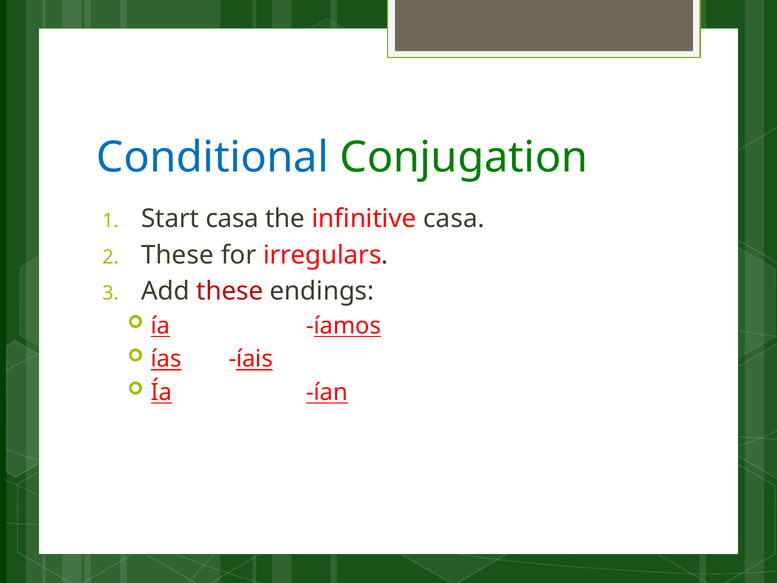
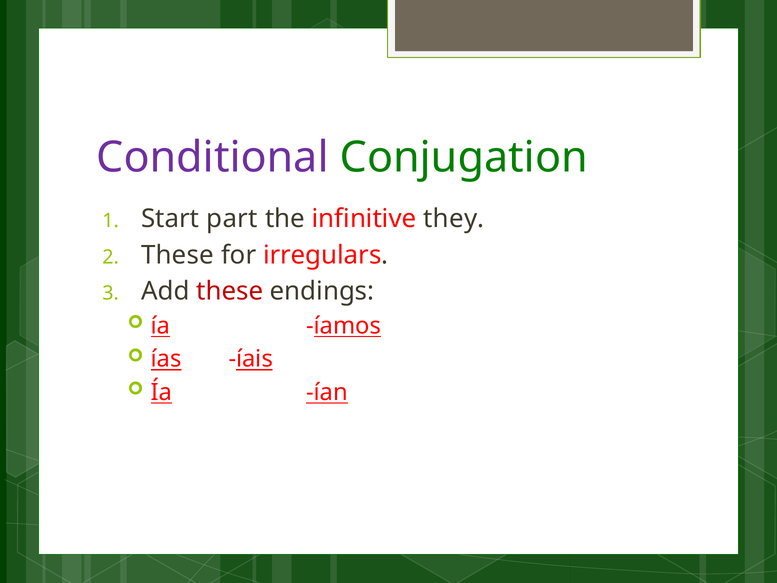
Conditional colour: blue -> purple
Start casa: casa -> part
infinitive casa: casa -> they
